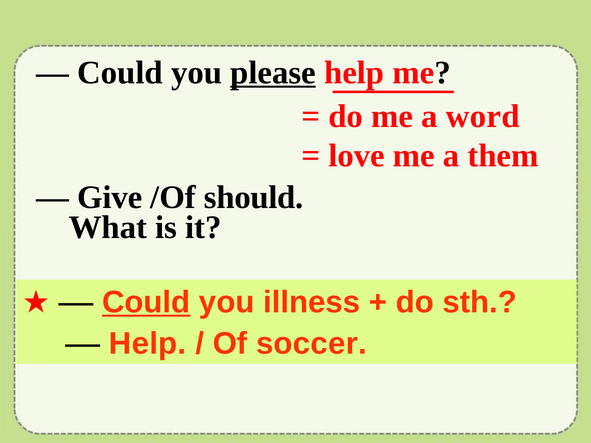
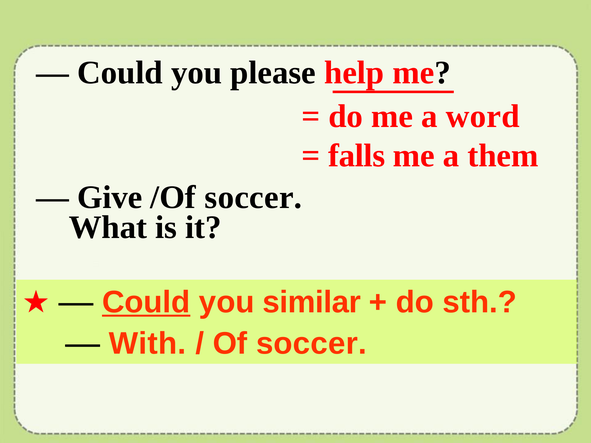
please underline: present -> none
love: love -> falls
/Of should: should -> soccer
illness: illness -> similar
Help at (148, 344): Help -> With
